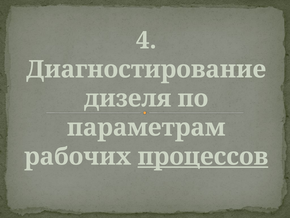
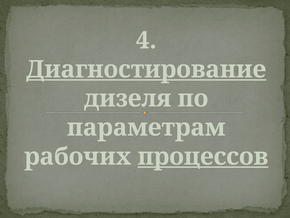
Диагностирование underline: none -> present
